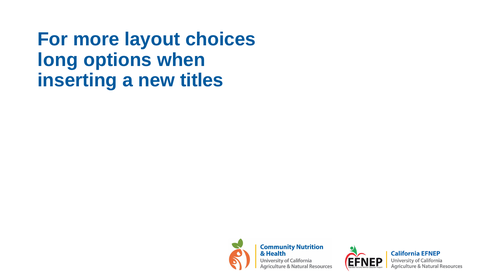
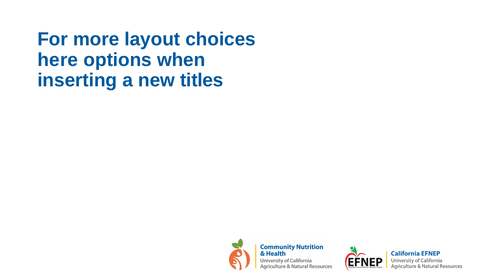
long: long -> here
